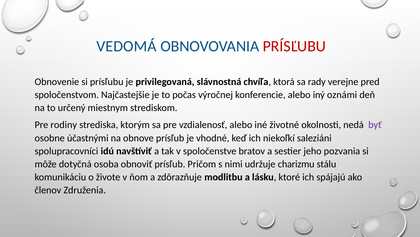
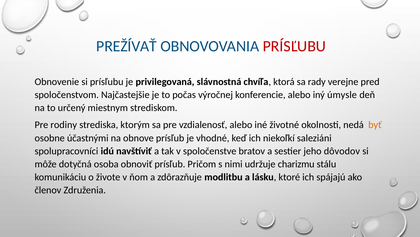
VEDOMÁ: VEDOMÁ -> PREŽÍVAŤ
oznámi: oznámi -> úmysle
byť colour: purple -> orange
pozvania: pozvania -> dôvodov
